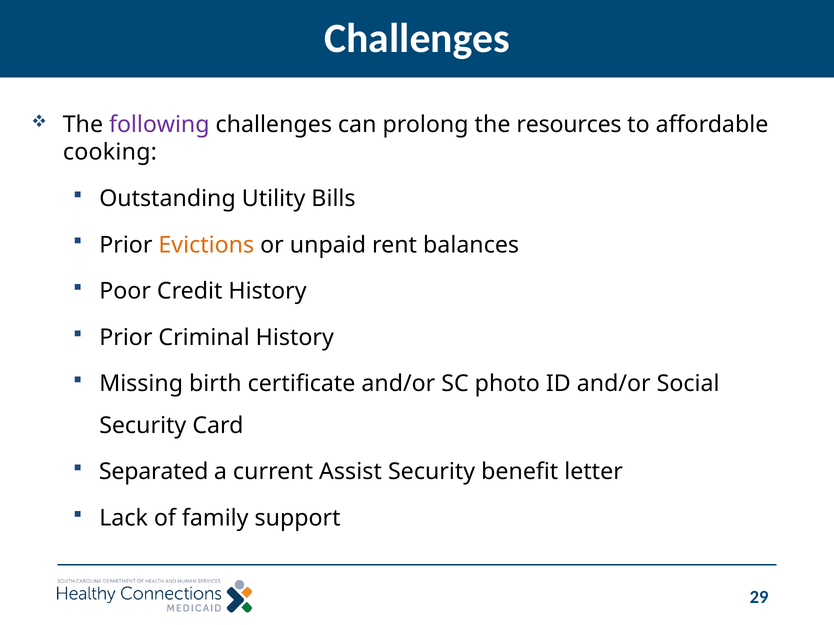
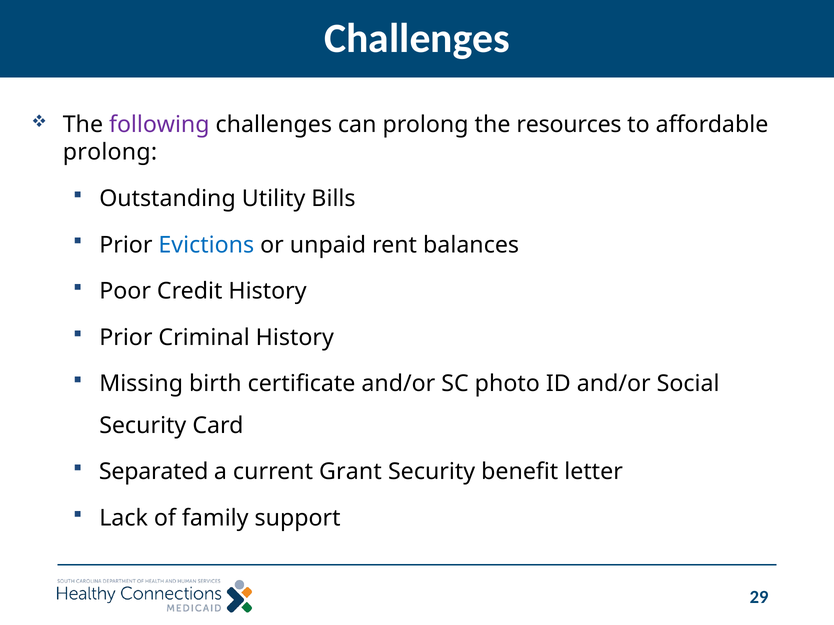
cooking at (110, 152): cooking -> prolong
Evictions colour: orange -> blue
Assist: Assist -> Grant
